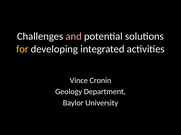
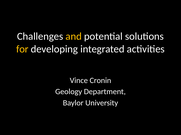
and colour: pink -> yellow
